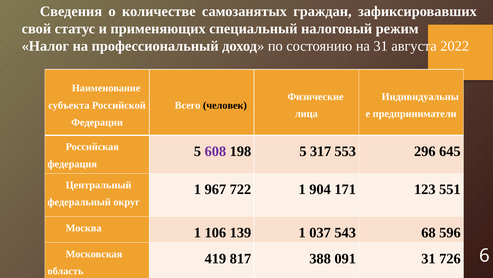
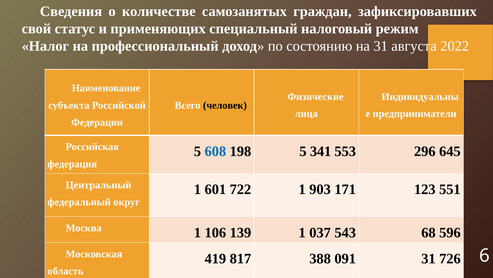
608 colour: purple -> blue
317: 317 -> 341
967: 967 -> 601
904: 904 -> 903
